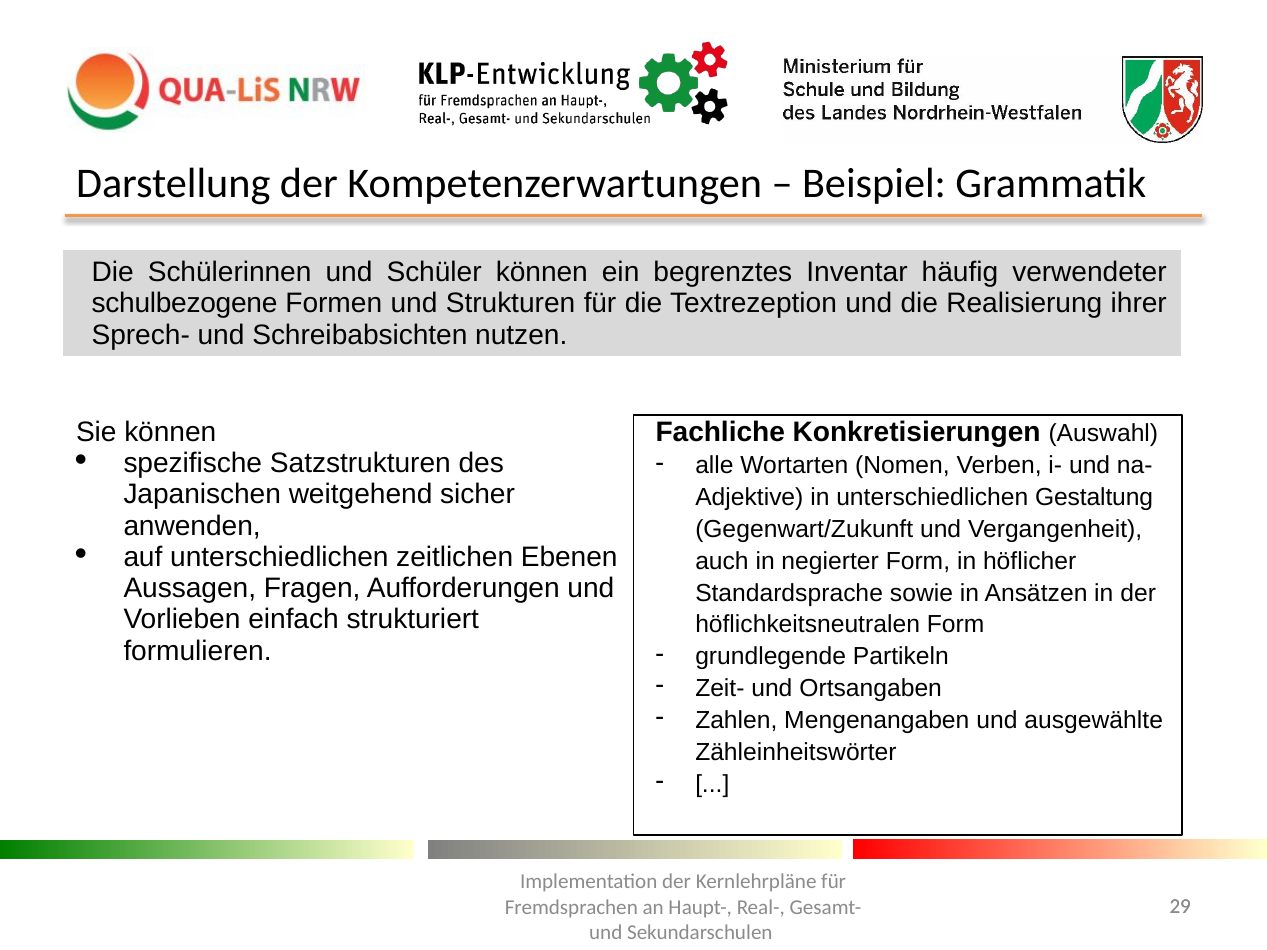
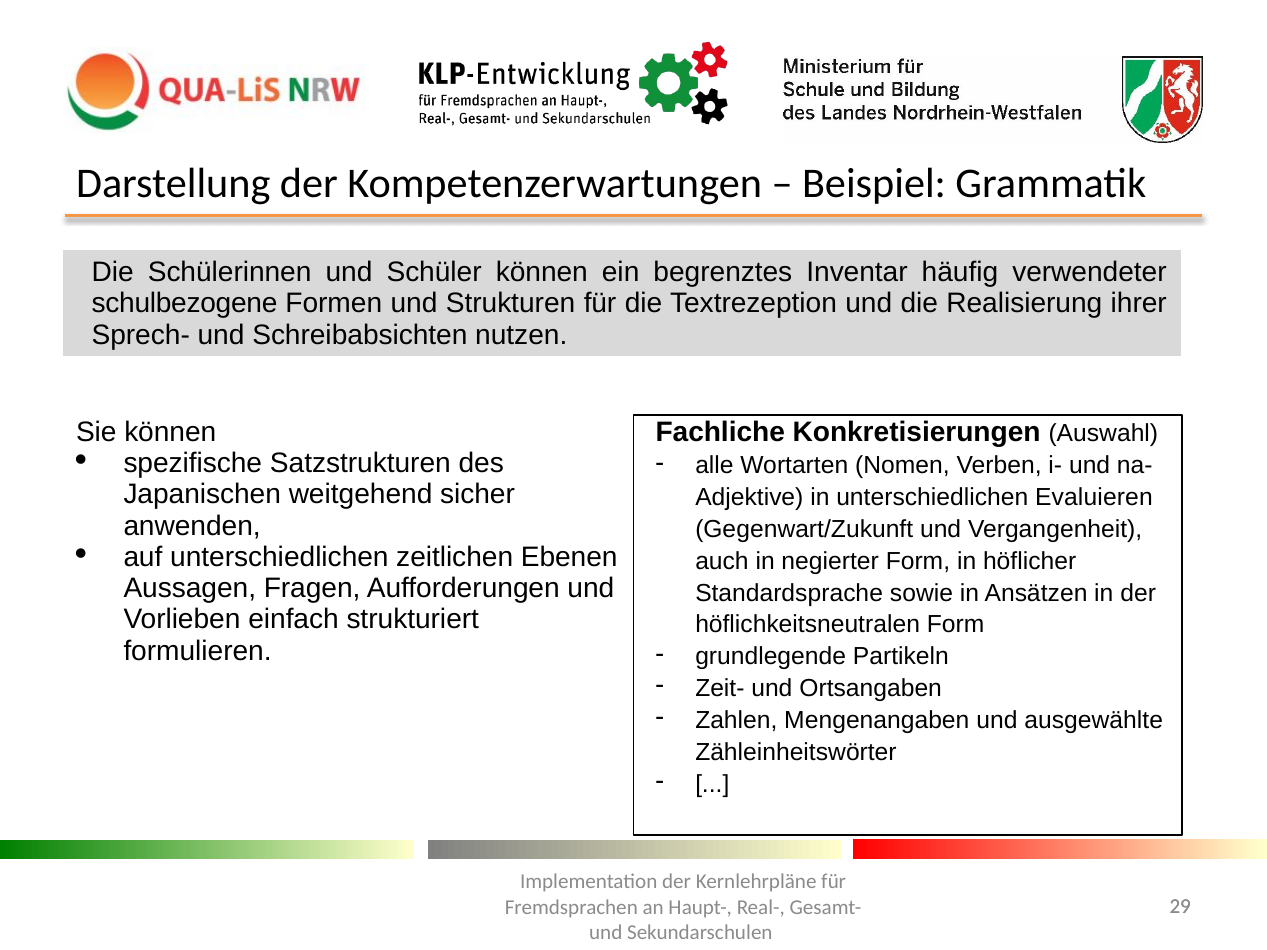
Gestaltung: Gestaltung -> Evaluieren
